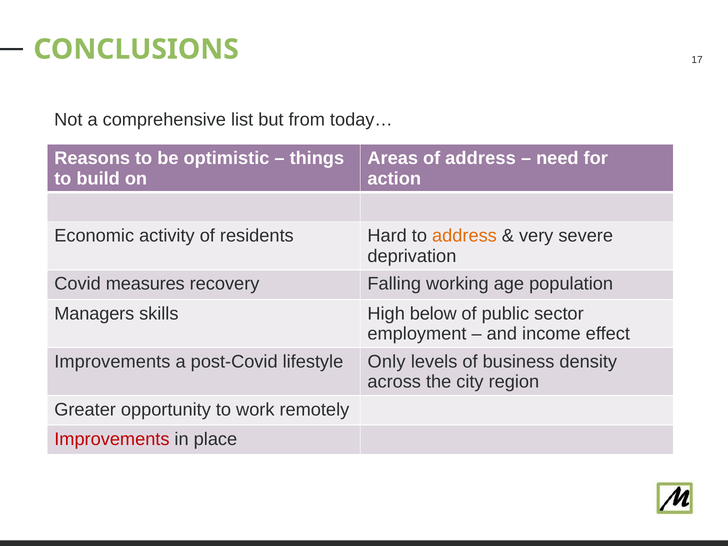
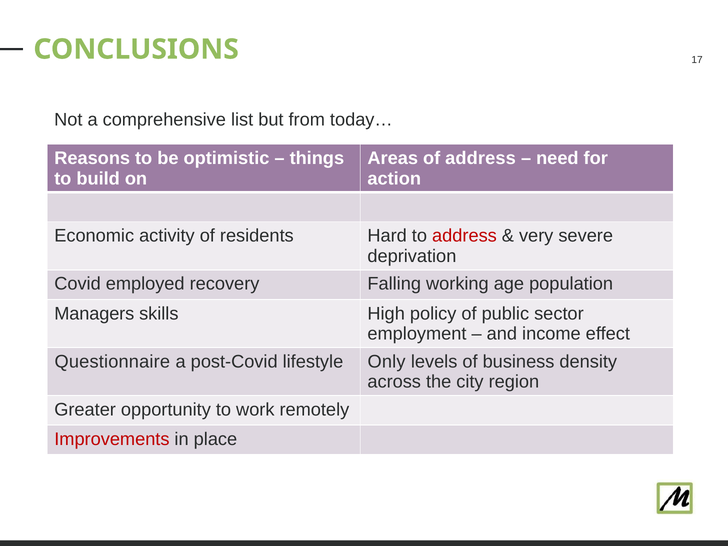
address at (464, 236) colour: orange -> red
measures: measures -> employed
below: below -> policy
Improvements at (112, 362): Improvements -> Questionnaire
